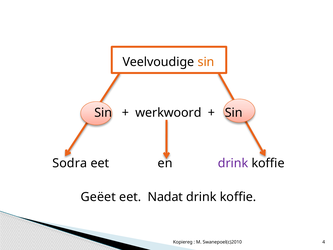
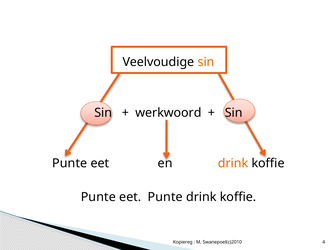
Sodra at (70, 163): Sodra -> Punte
drink at (233, 163) colour: purple -> orange
Geëet at (98, 197): Geëet -> Punte
eet Nadat: Nadat -> Punte
